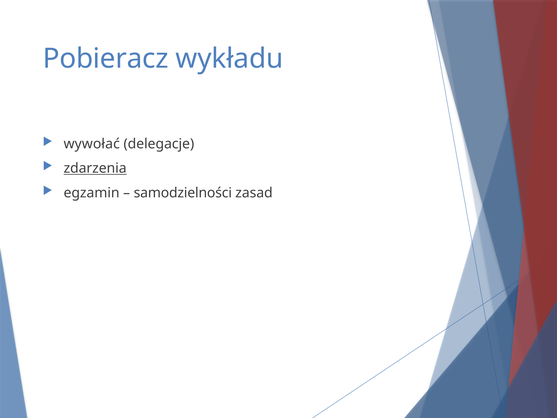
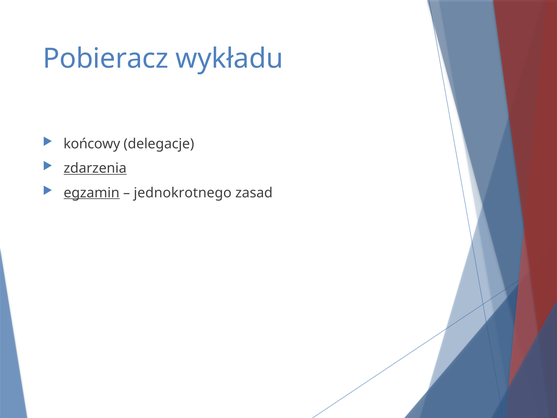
wywołać: wywołać -> końcowy
egzamin underline: none -> present
samodzielności: samodzielności -> jednokrotnego
